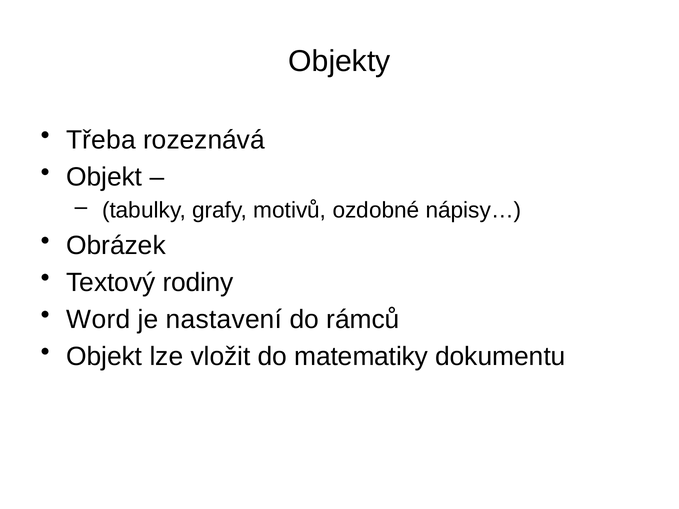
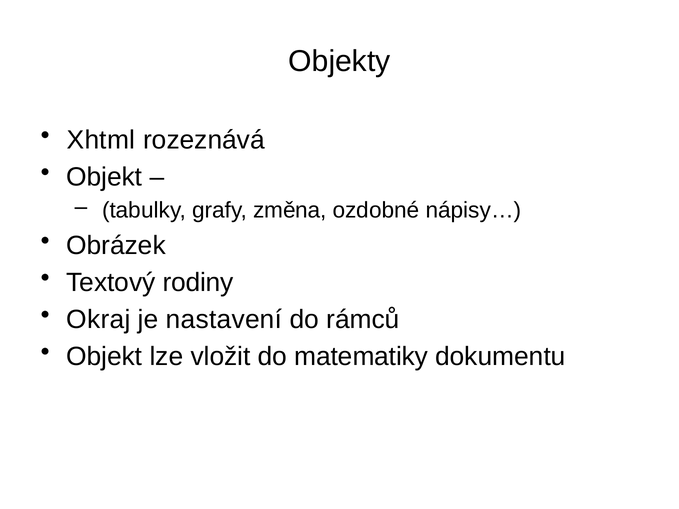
Třeba: Třeba -> Xhtml
motivů: motivů -> změna
Word: Word -> Okraj
